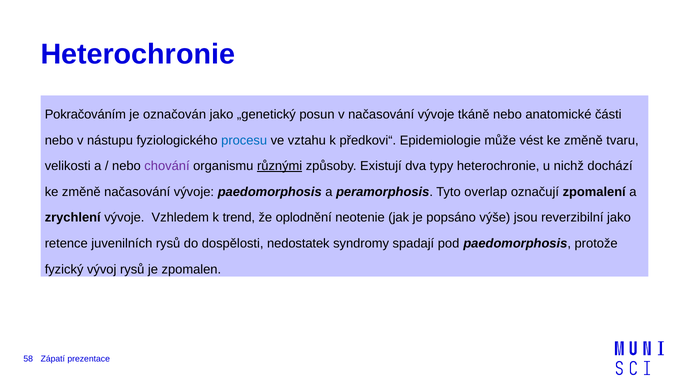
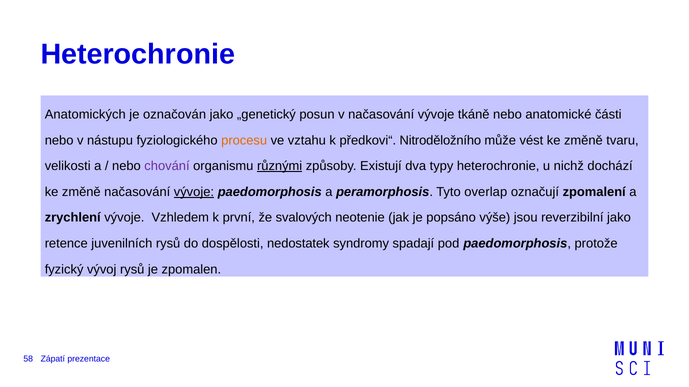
Pokračováním: Pokračováním -> Anatomických
procesu colour: blue -> orange
Epidemiologie: Epidemiologie -> Nitroděložního
vývoje at (194, 192) underline: none -> present
trend: trend -> první
oplodnění: oplodnění -> svalových
